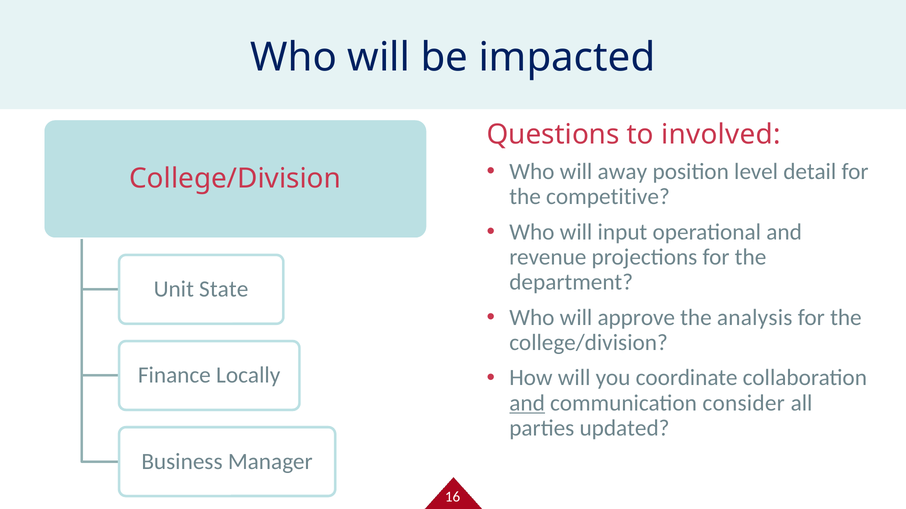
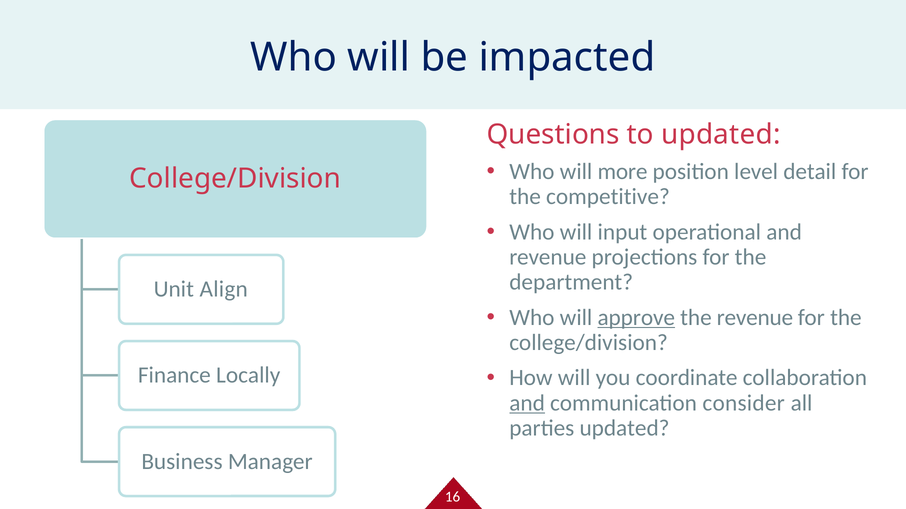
to involved: involved -> updated
away: away -> more
State: State -> Align
approve underline: none -> present
the analysis: analysis -> revenue
